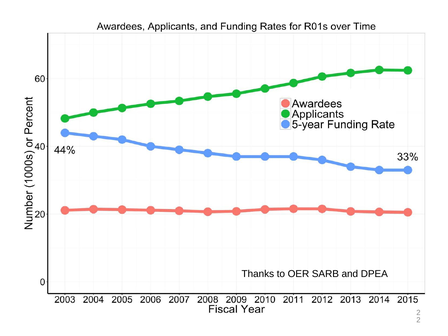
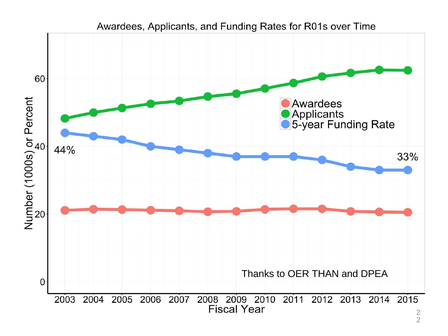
SARB: SARB -> THAN
